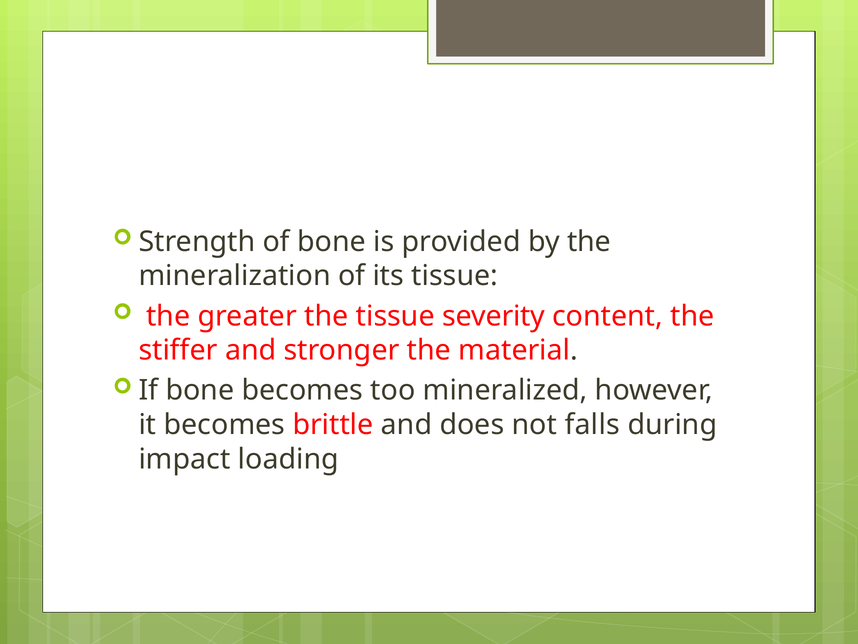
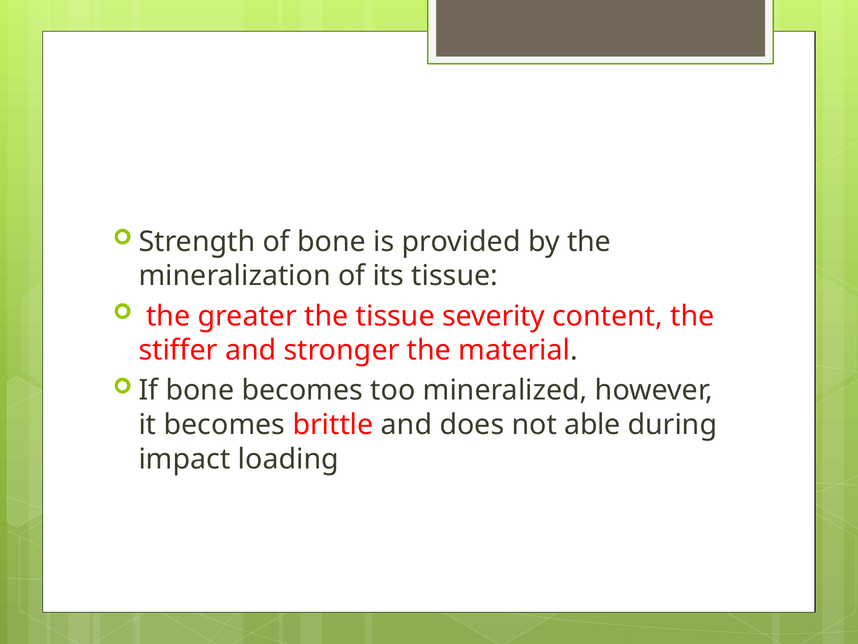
falls: falls -> able
